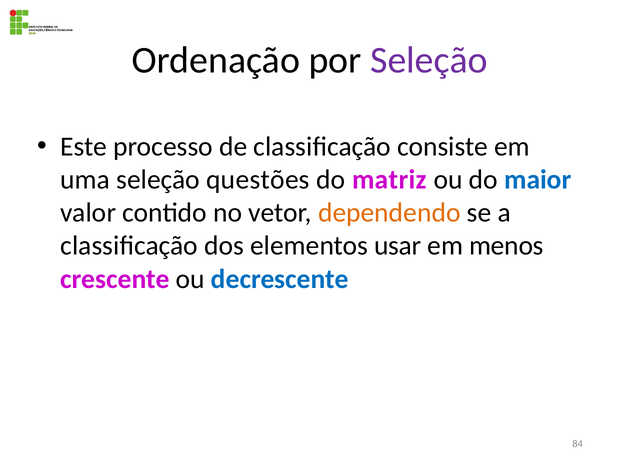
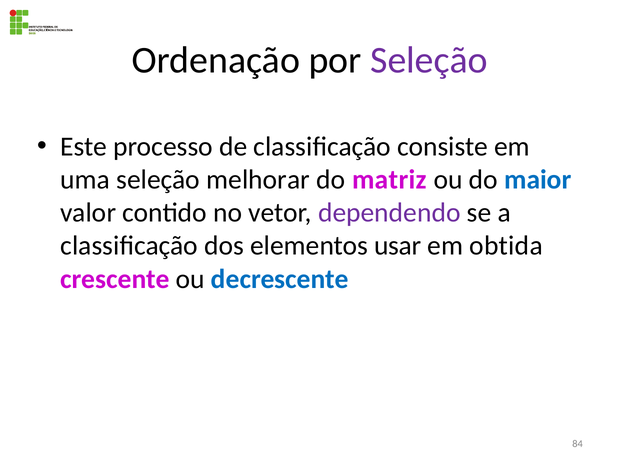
questões: questões -> melhorar
dependendo colour: orange -> purple
menos: menos -> obtida
